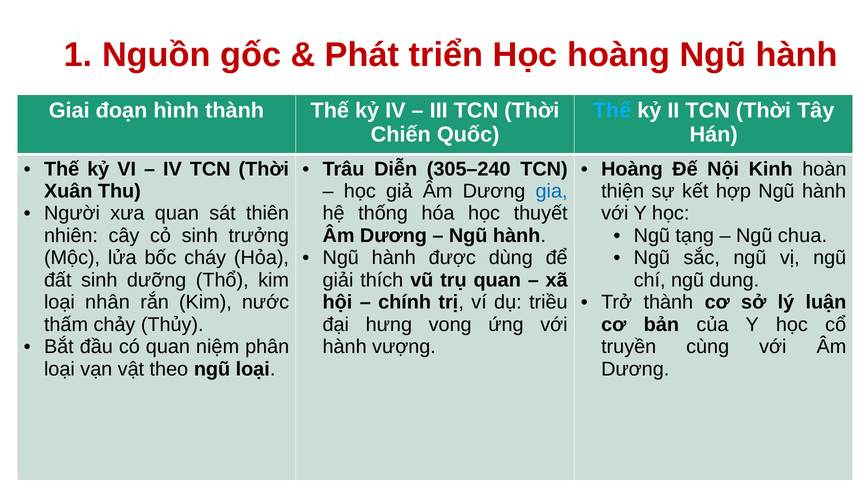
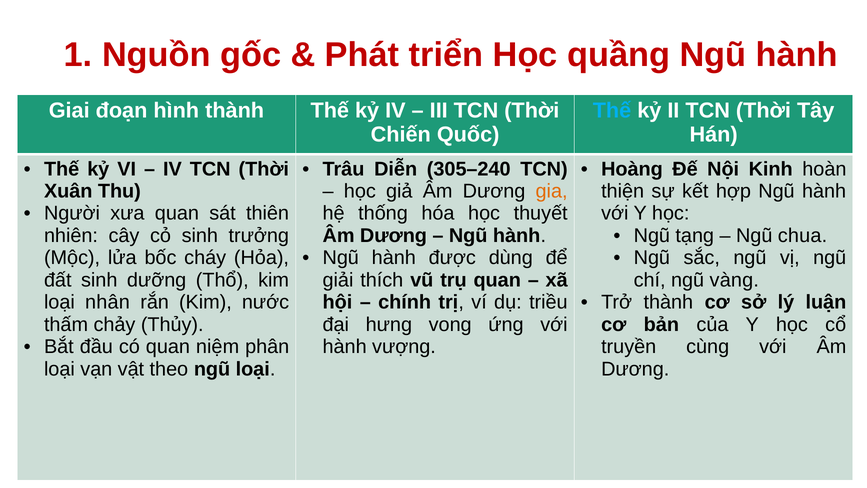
Học hoàng: hoàng -> quầng
gia colour: blue -> orange
dung: dung -> vàng
